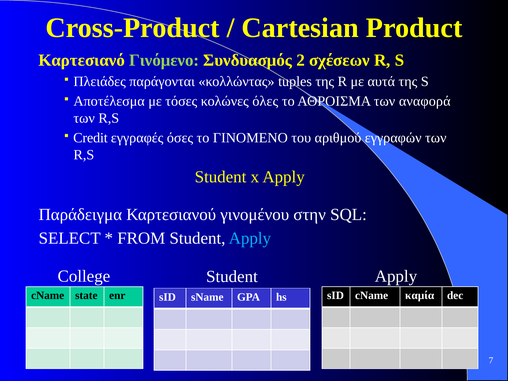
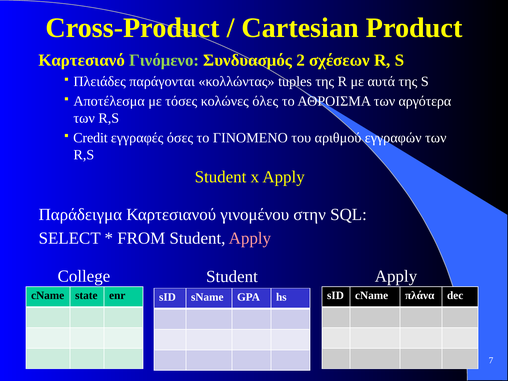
αναφορά: αναφορά -> αργότερα
Apply at (250, 238) colour: light blue -> pink
καμία: καμία -> πλάνα
